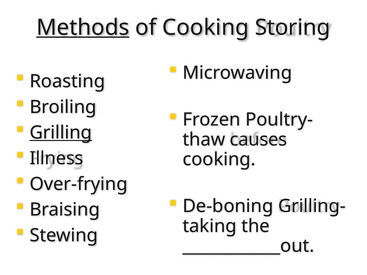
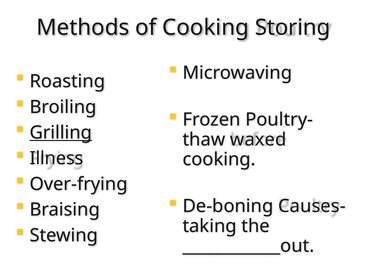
Methods underline: present -> none
causes: causes -> waxed
Grilling-: Grilling- -> Causes-
